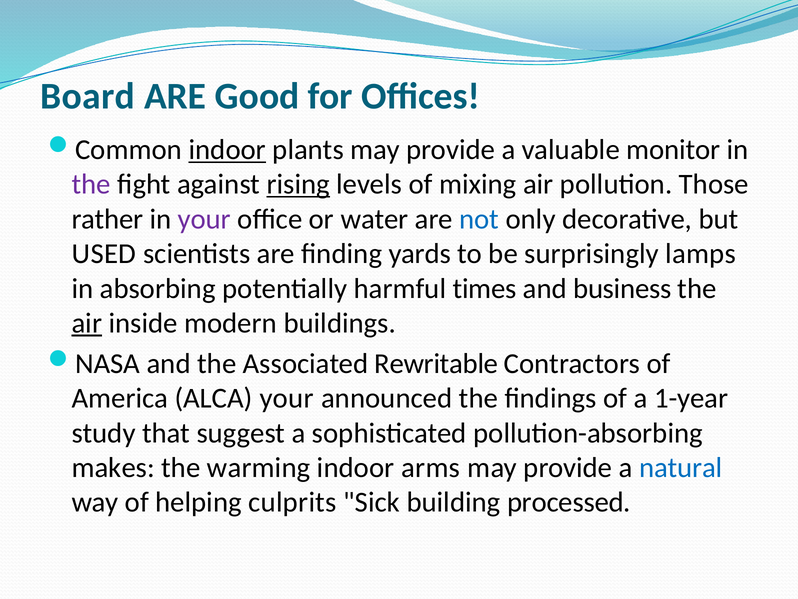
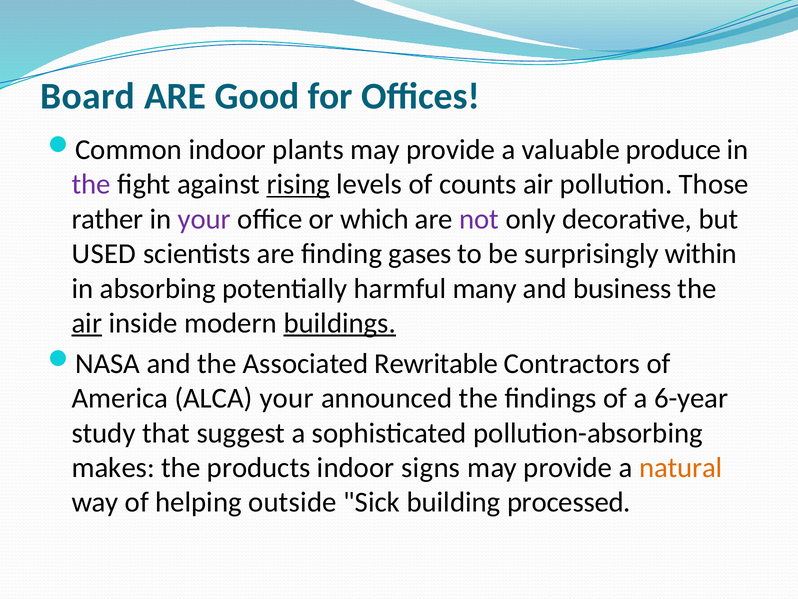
indoor at (227, 150) underline: present -> none
monitor: monitor -> produce
mixing: mixing -> counts
water: water -> which
not colour: blue -> purple
yards: yards -> gases
lamps: lamps -> within
times: times -> many
buildings underline: none -> present
1-year: 1-year -> 6-year
warming: warming -> products
arms: arms -> signs
natural colour: blue -> orange
culprits: culprits -> outside
